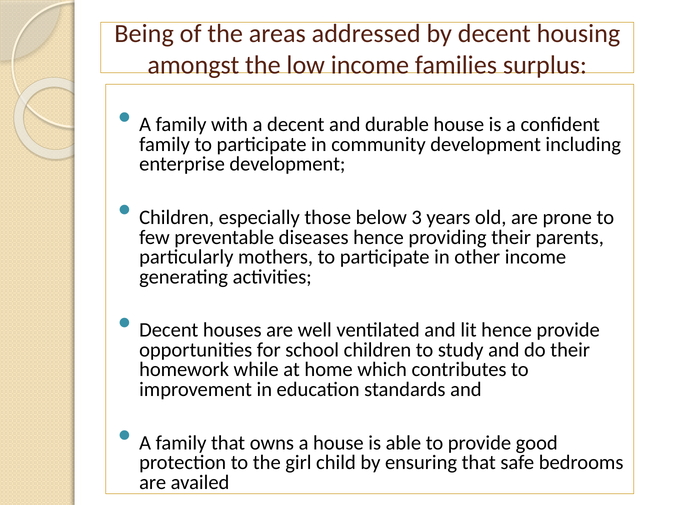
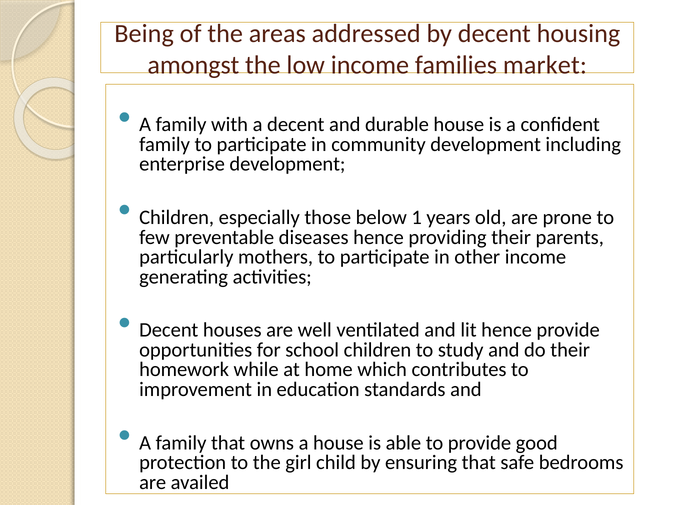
surplus: surplus -> market
3: 3 -> 1
